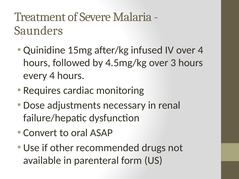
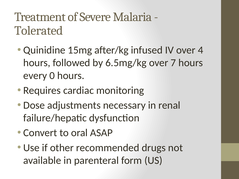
Saunders: Saunders -> Tolerated
4.5mg/kg: 4.5mg/kg -> 6.5mg/kg
3: 3 -> 7
every 4: 4 -> 0
